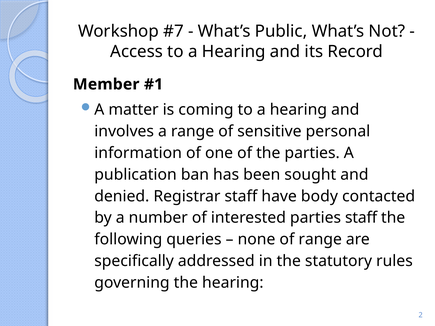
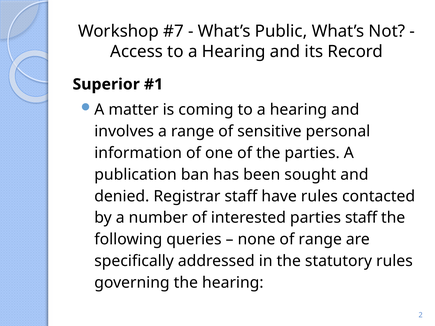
Member: Member -> Superior
have body: body -> rules
